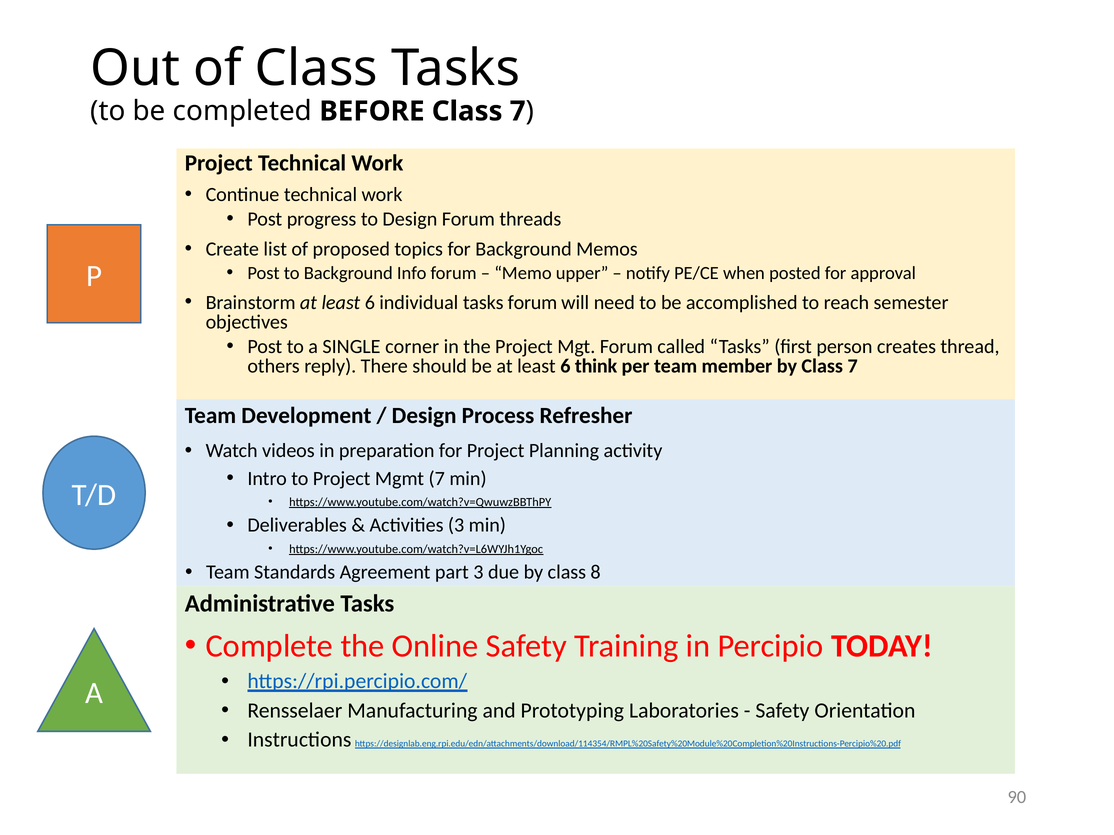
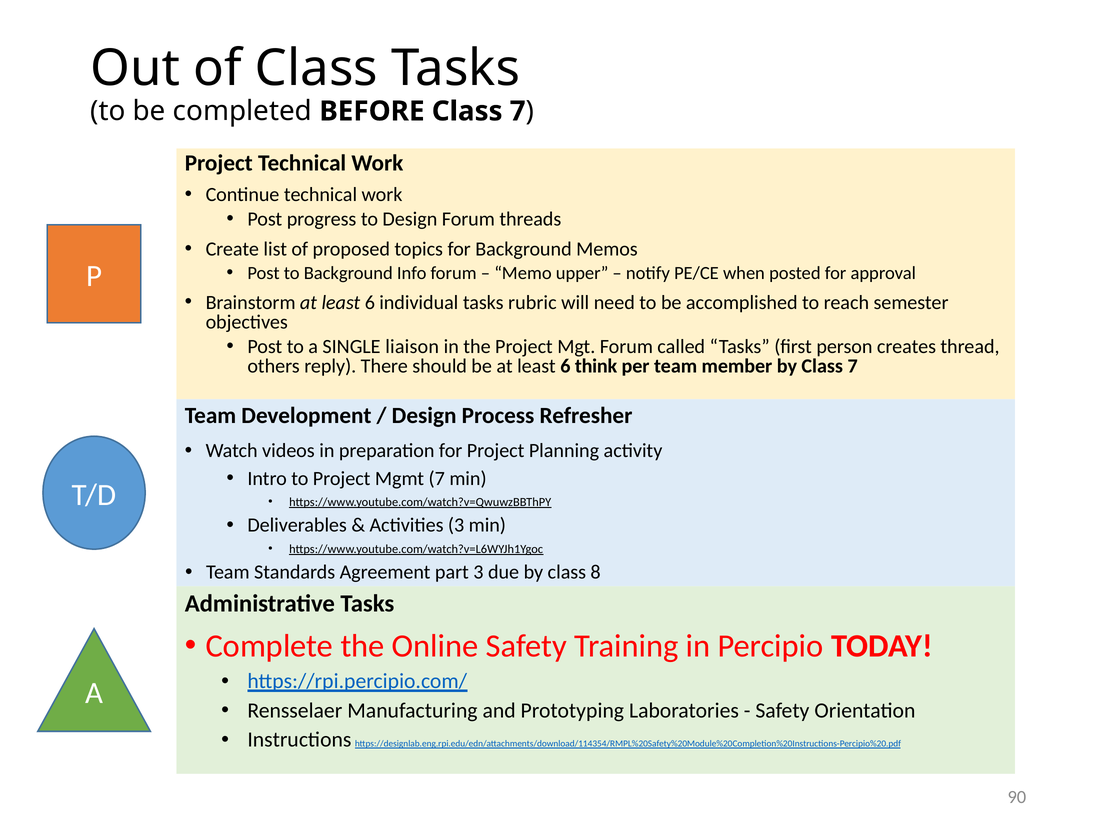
tasks forum: forum -> rubric
corner: corner -> liaison
